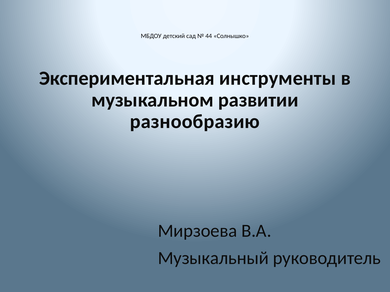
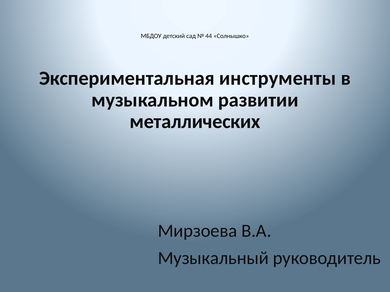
разнообразию: разнообразию -> металлических
